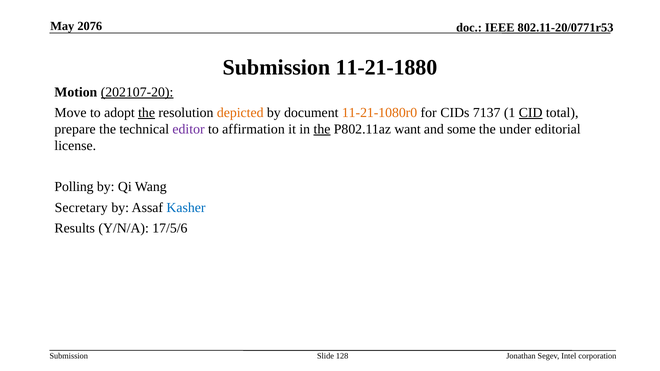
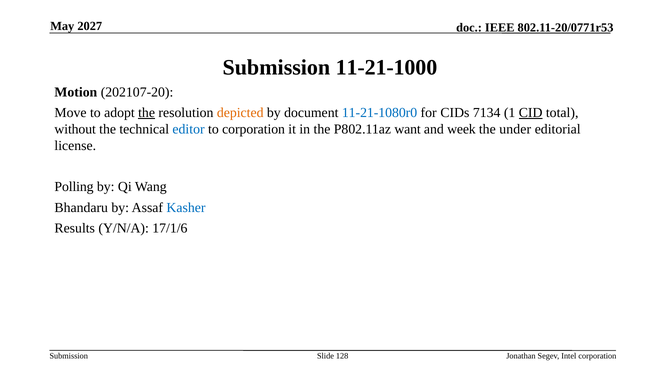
2076: 2076 -> 2027
11-21-1880: 11-21-1880 -> 11-21-1000
202107-20 underline: present -> none
11-21-1080r0 colour: orange -> blue
7137: 7137 -> 7134
prepare: prepare -> without
editor colour: purple -> blue
to affirmation: affirmation -> corporation
the at (322, 129) underline: present -> none
some: some -> week
Secretary: Secretary -> Bhandaru
17/5/6: 17/5/6 -> 17/1/6
